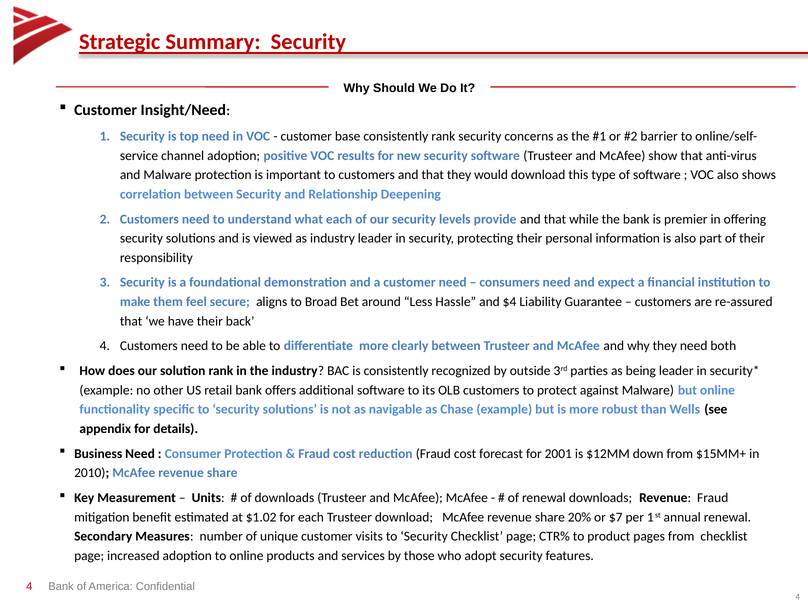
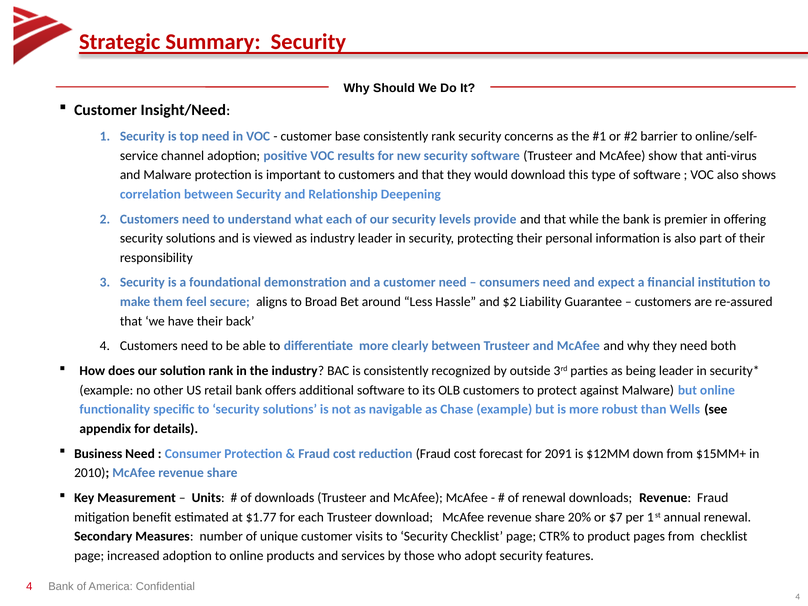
$4: $4 -> $2
2001: 2001 -> 2091
$1.02: $1.02 -> $1.77
